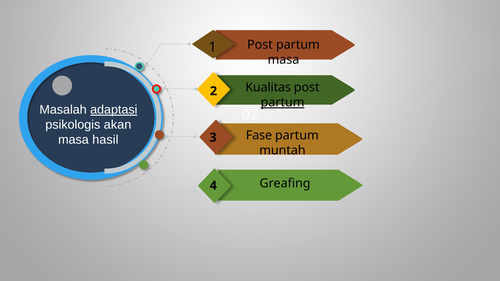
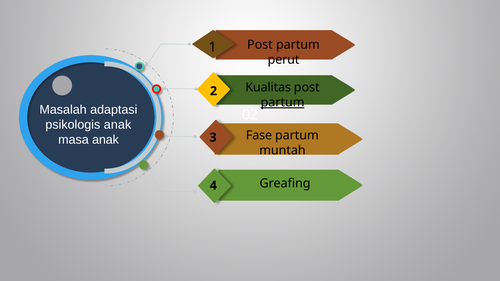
masa at (283, 60): masa -> perut
adaptasi underline: present -> none
psikologis akan: akan -> anak
masa hasil: hasil -> anak
